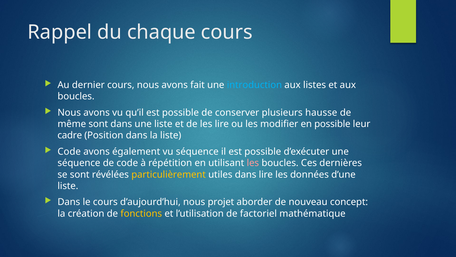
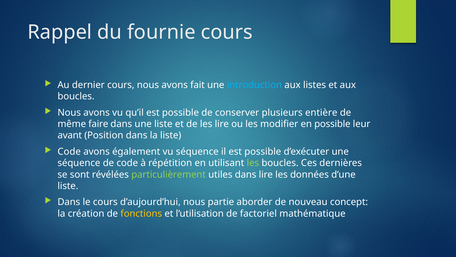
chaque: chaque -> fournie
hausse: hausse -> entière
même sont: sont -> faire
cadre: cadre -> avant
les at (253, 163) colour: pink -> light green
particulièrement colour: yellow -> light green
projet: projet -> partie
